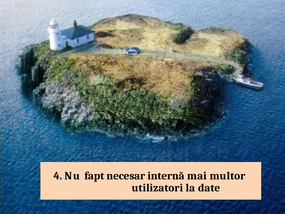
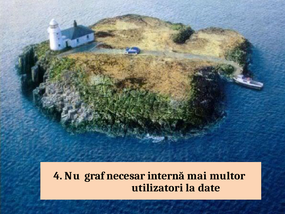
fapt: fapt -> graf
